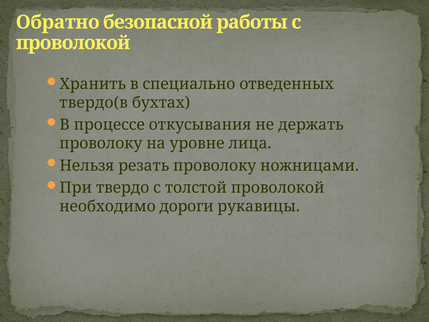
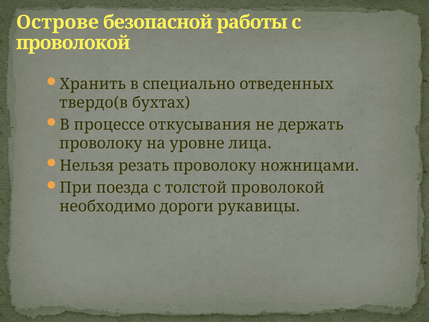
Обратно: Обратно -> Острове
твердо: твердо -> поезда
